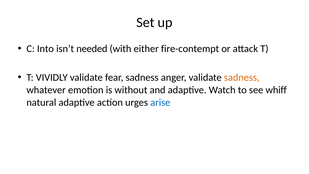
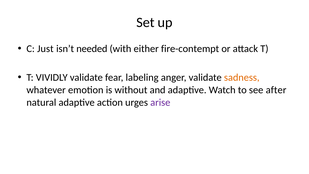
Into: Into -> Just
fear sadness: sadness -> labeling
whiff: whiff -> after
arise colour: blue -> purple
